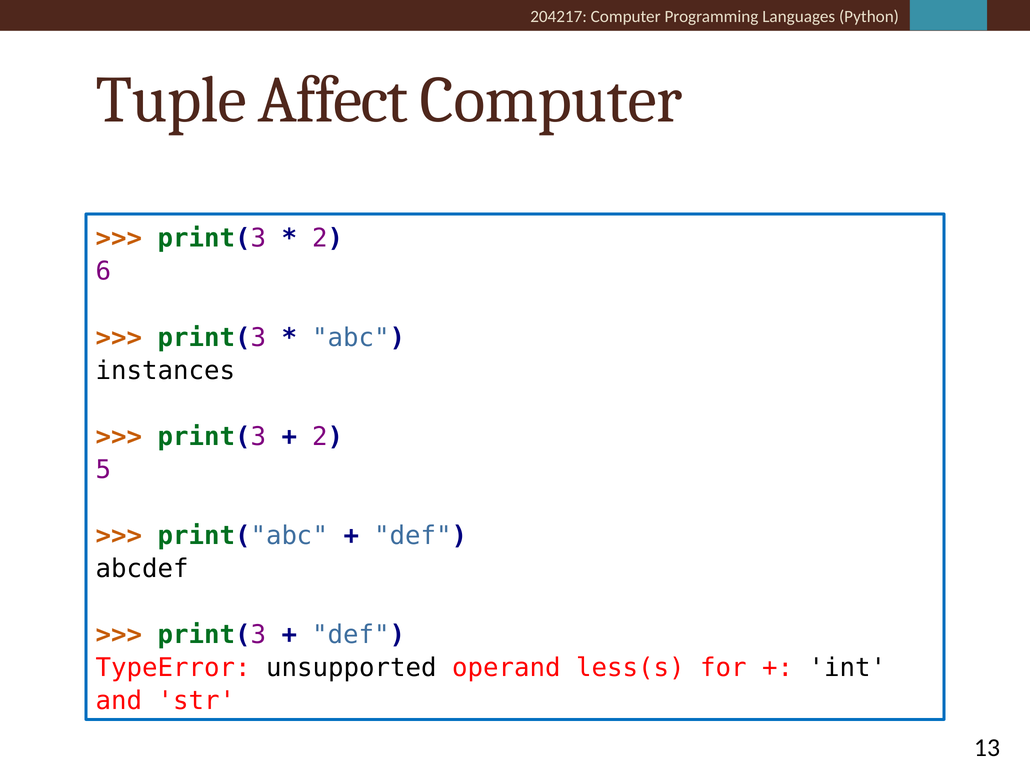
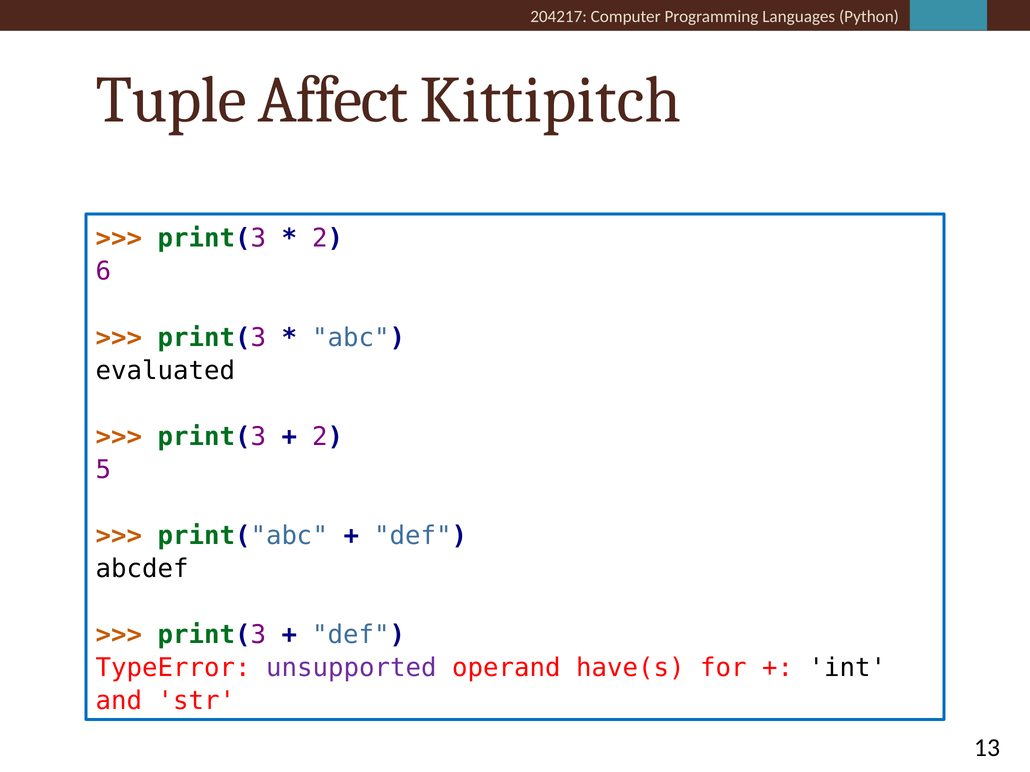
Affect Computer: Computer -> Kittipitch
instances: instances -> evaluated
unsupported colour: black -> purple
less(s: less(s -> have(s
